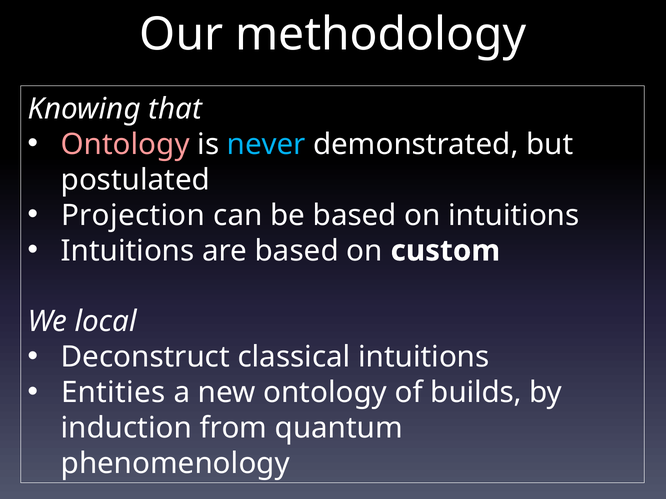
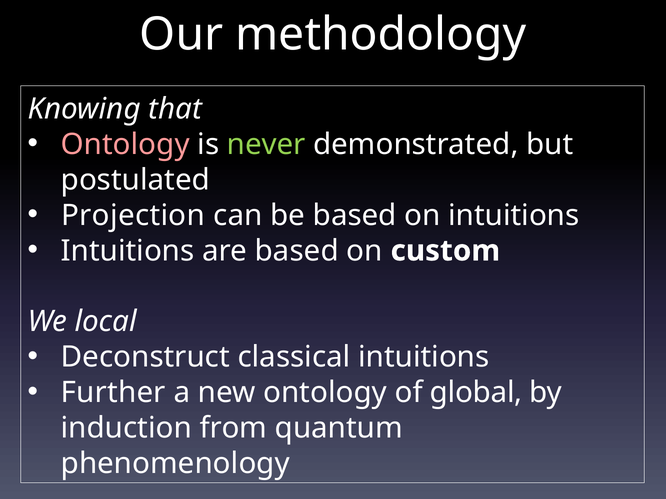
never colour: light blue -> light green
Entities: Entities -> Further
builds: builds -> global
